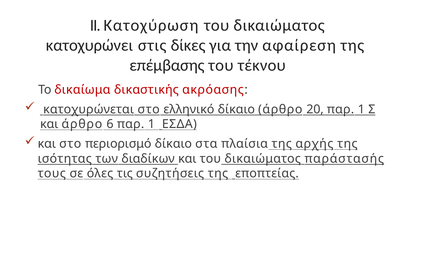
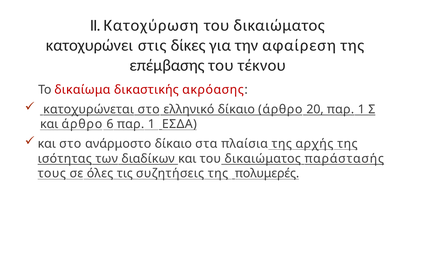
περιορισμό: περιορισμό -> ανάρμοστο
εποπτείας: εποπτείας -> πολυμερές
